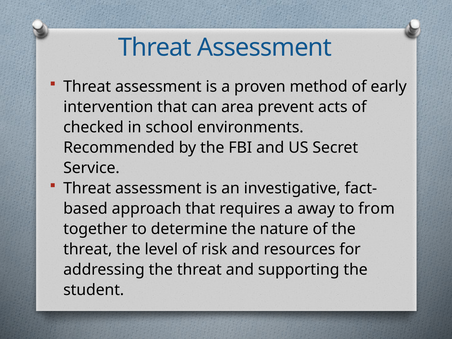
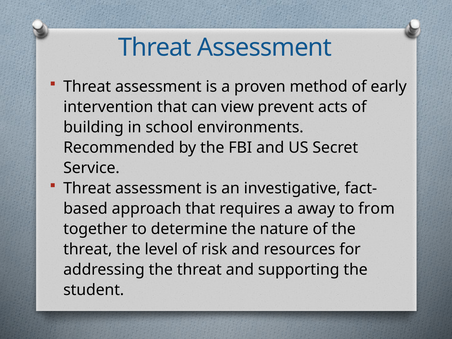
area: area -> view
checked: checked -> building
